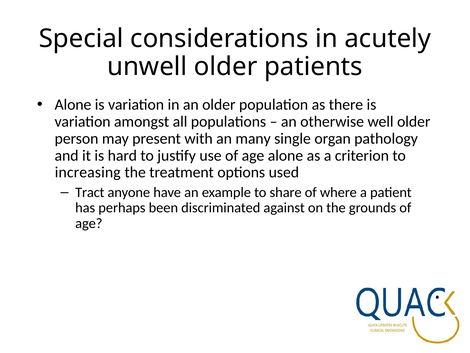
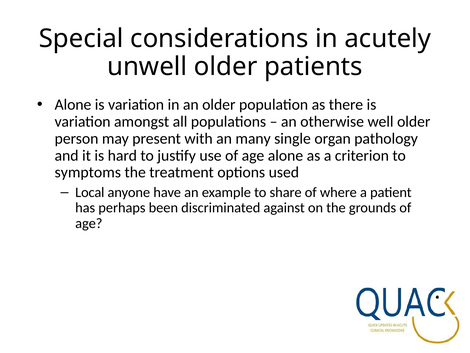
increasing: increasing -> symptoms
Tract: Tract -> Local
